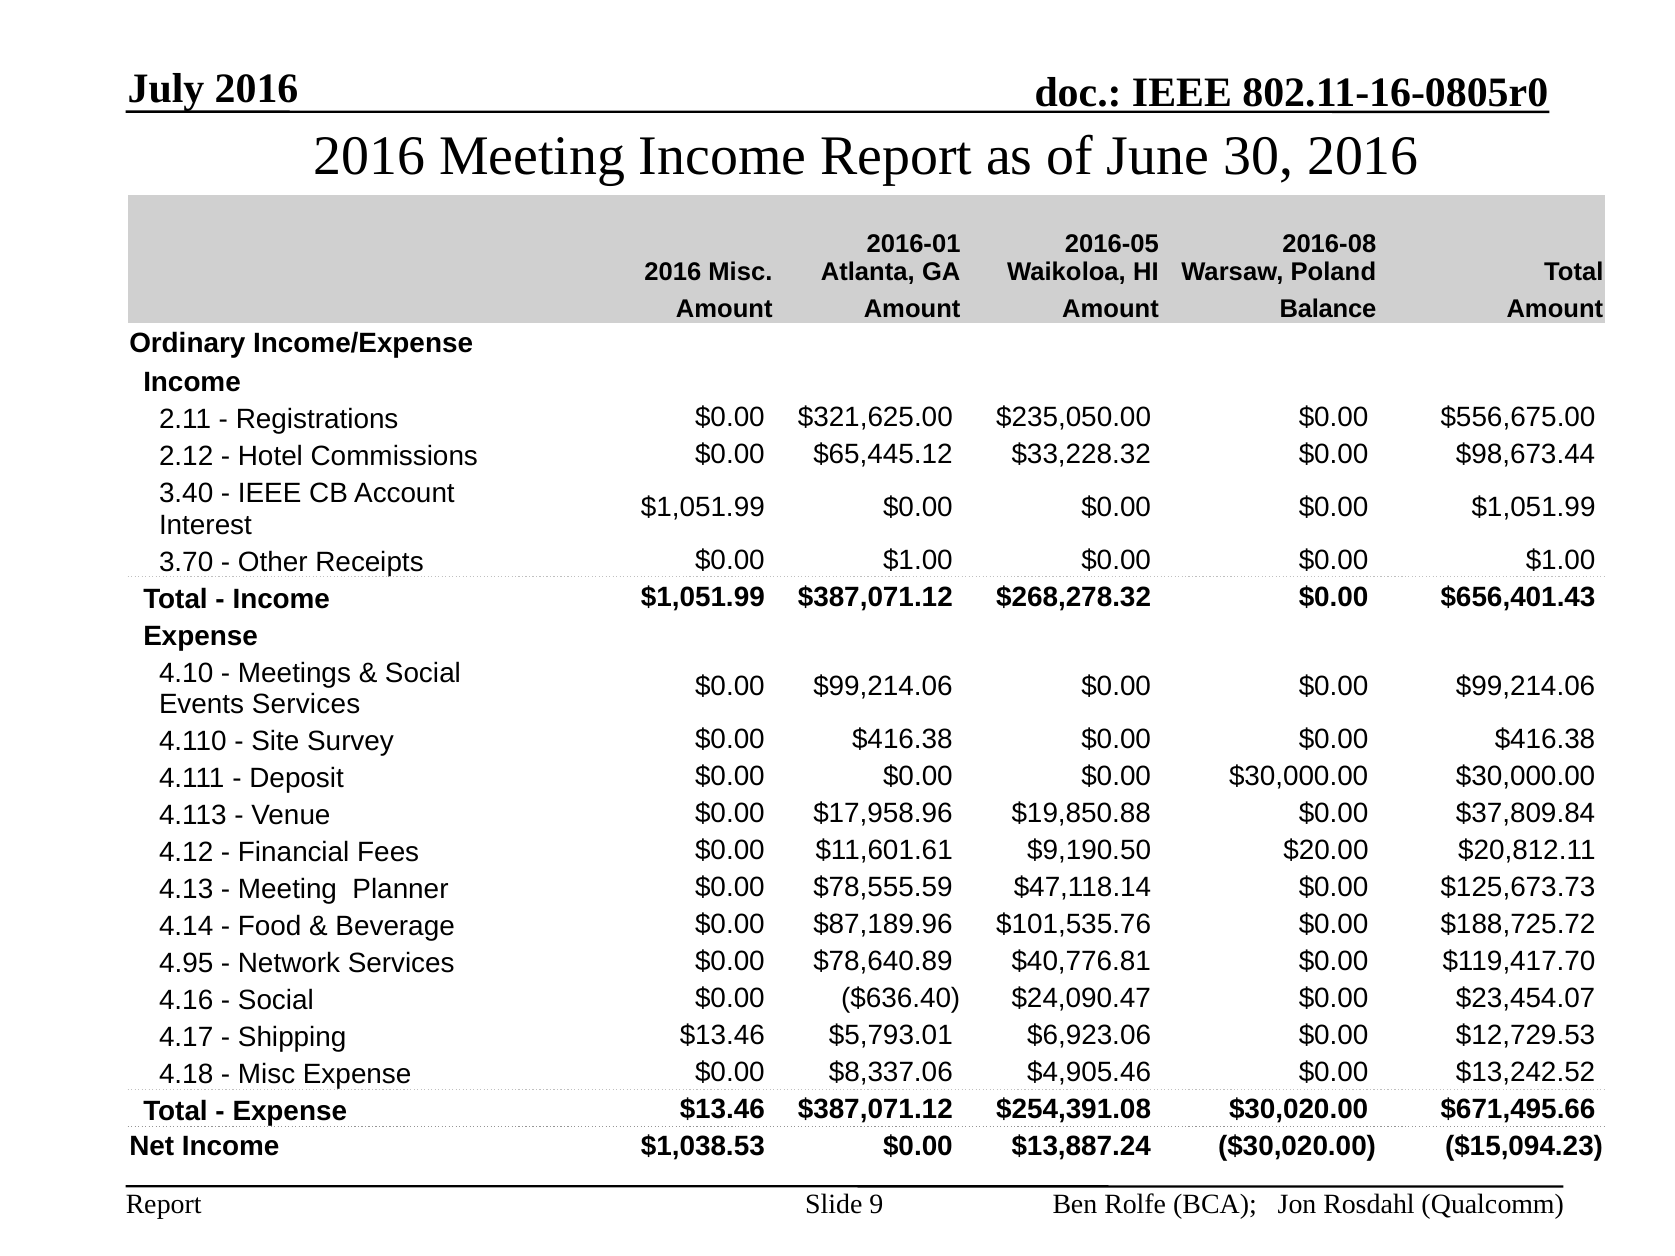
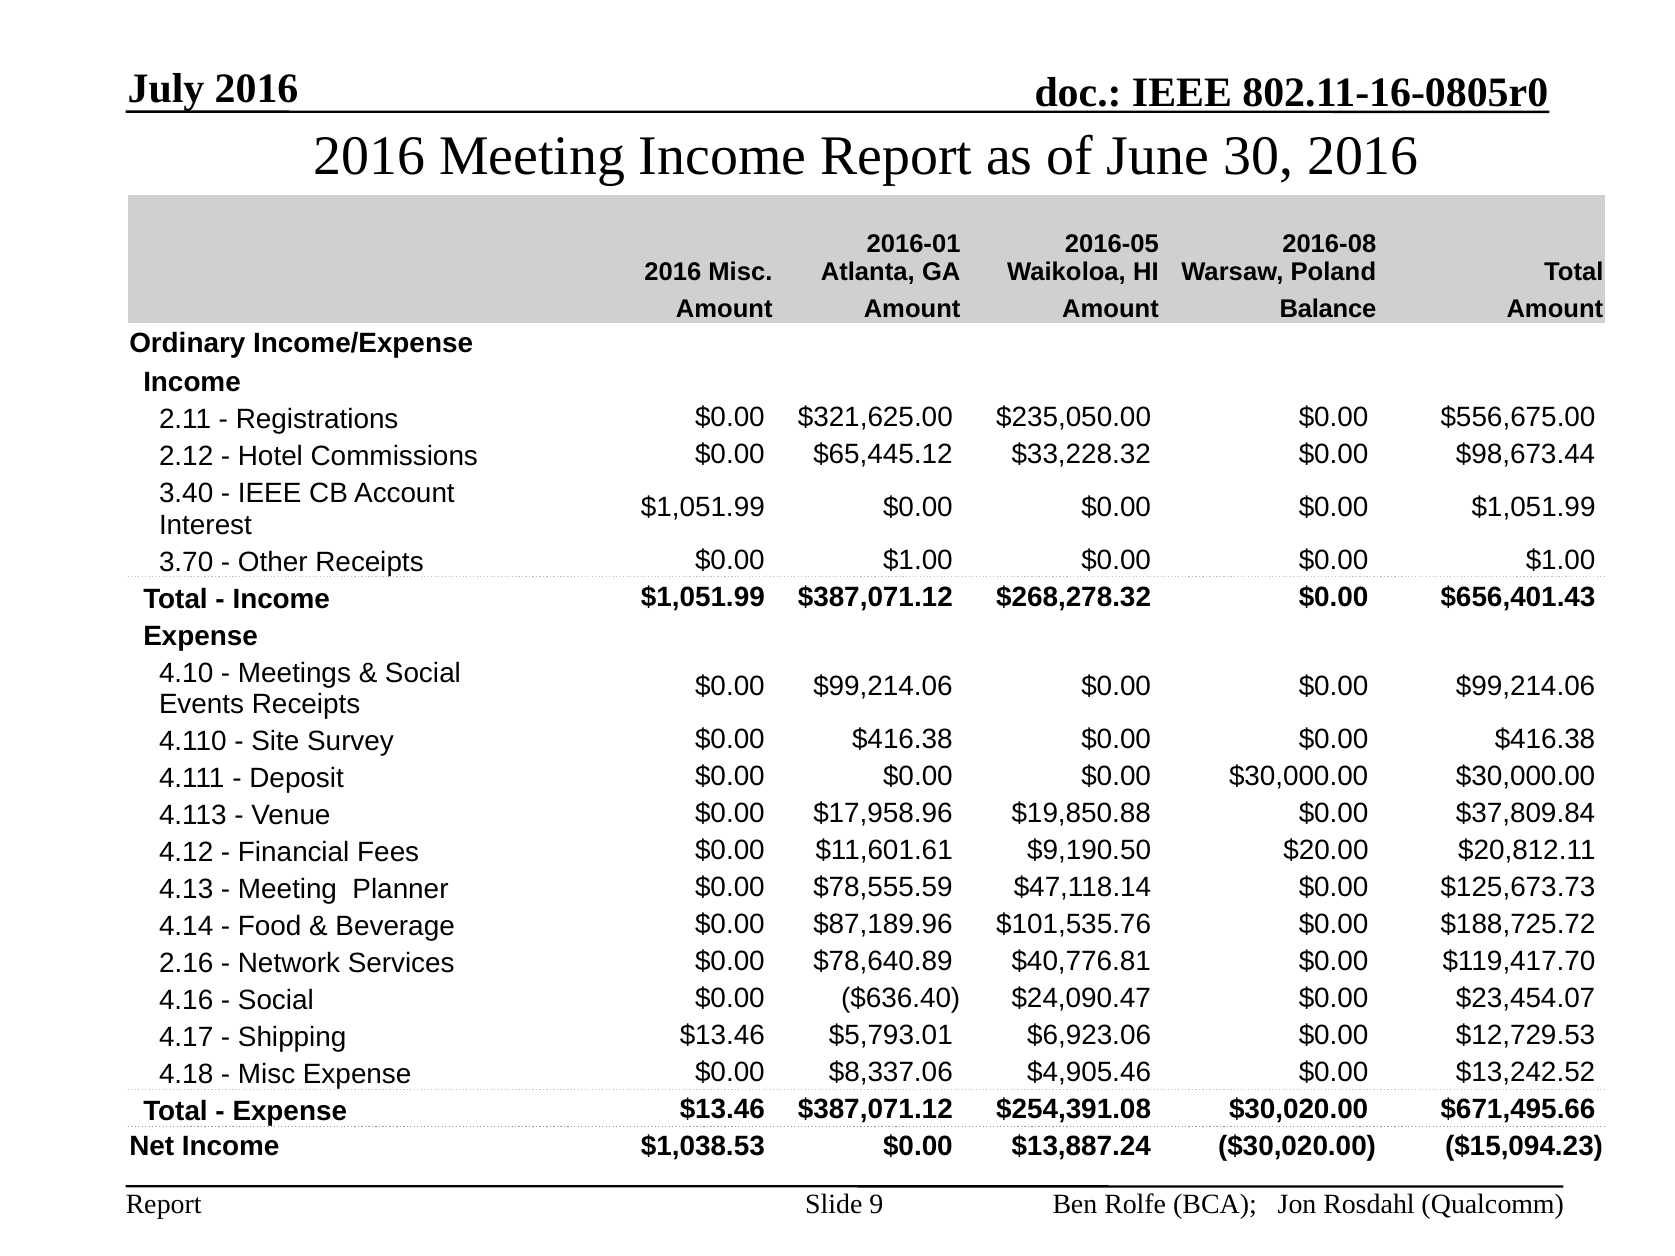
Events Services: Services -> Receipts
4.95: 4.95 -> 2.16
